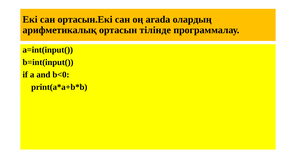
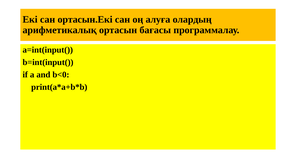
arada: arada -> алуға
тілінде: тілінде -> бағасы
